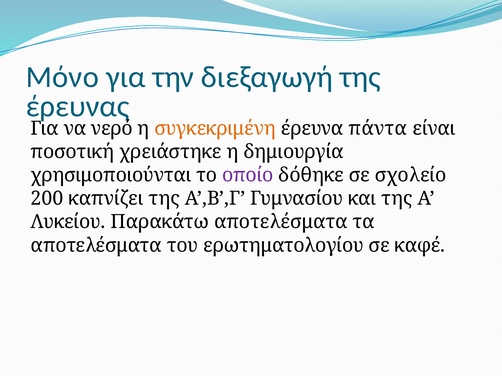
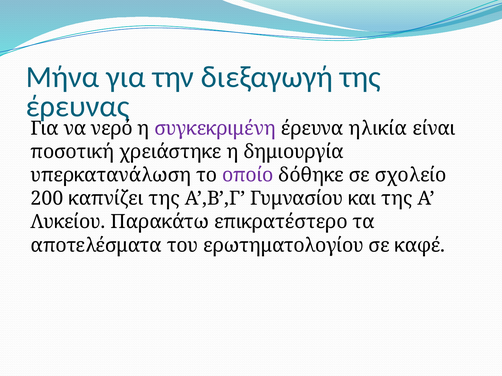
Μόνο: Μόνο -> Μήνα
συγκεκριμένη colour: orange -> purple
πάντα: πάντα -> ηλικία
χρησιμοποιούνται: χρησιμοποιούνται -> υπερκατανάλωση
Παρακάτω αποτελέσματα: αποτελέσματα -> επικρατέστερο
